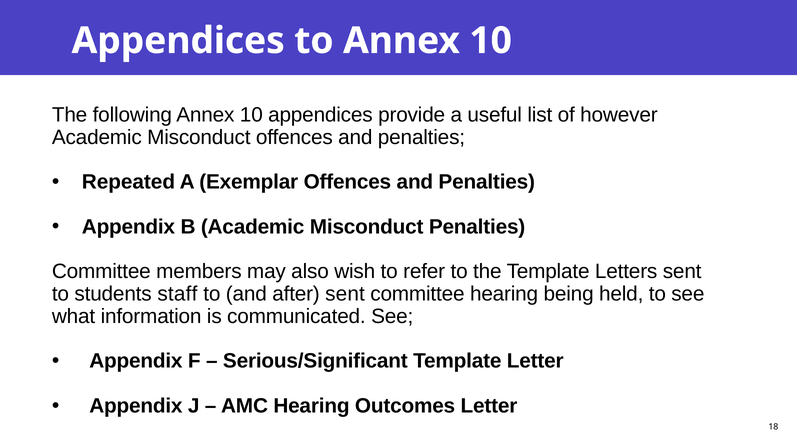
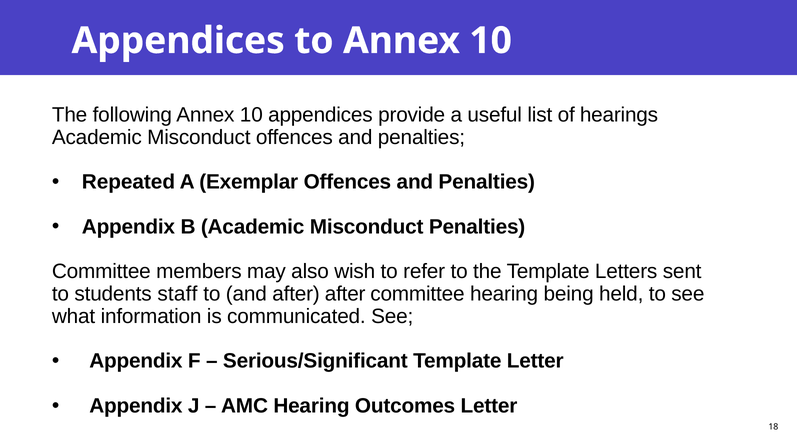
however: however -> hearings
after sent: sent -> after
